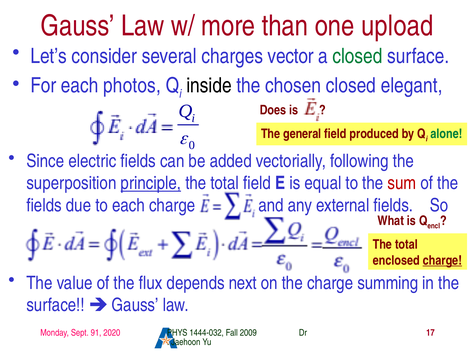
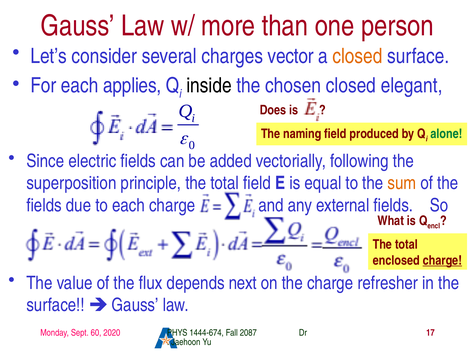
upload: upload -> person
closed at (357, 56) colour: green -> orange
photos: photos -> applies
general: general -> naming
principle underline: present -> none
sum colour: red -> orange
summing: summing -> refresher
91: 91 -> 60
1444-032: 1444-032 -> 1444-674
2009: 2009 -> 2087
